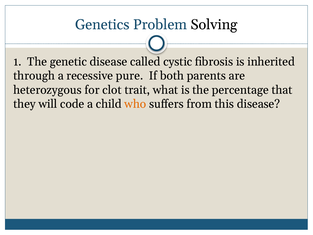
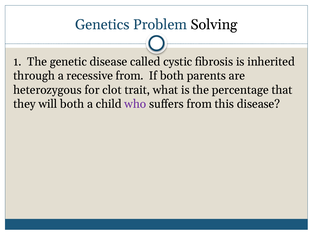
recessive pure: pure -> from
will code: code -> both
who colour: orange -> purple
